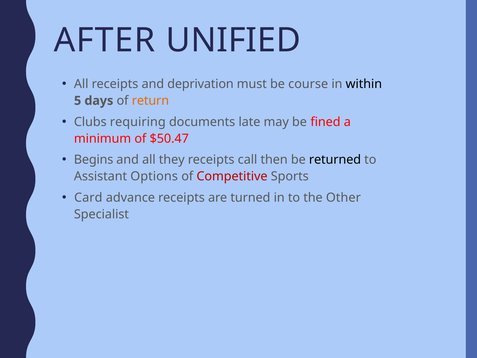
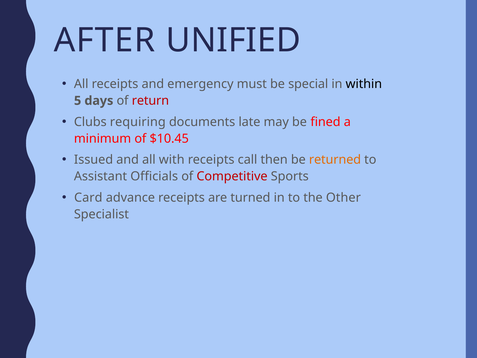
deprivation: deprivation -> emergency
course: course -> special
return colour: orange -> red
$50.47: $50.47 -> $10.45
Begins: Begins -> Issued
they: they -> with
returned colour: black -> orange
Options: Options -> Officials
